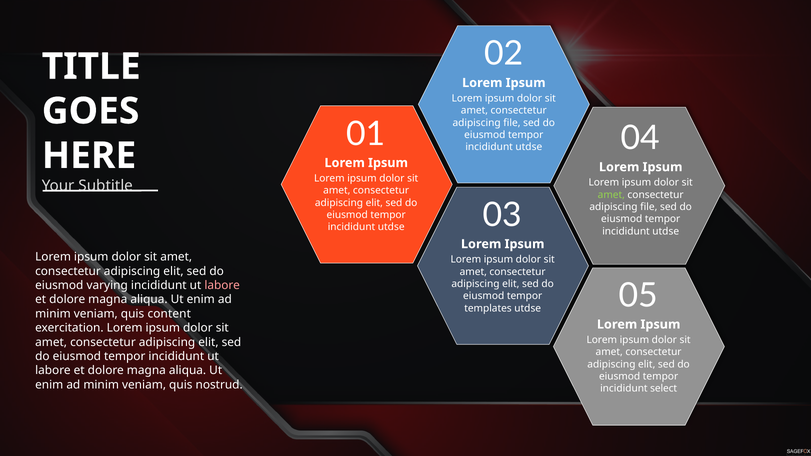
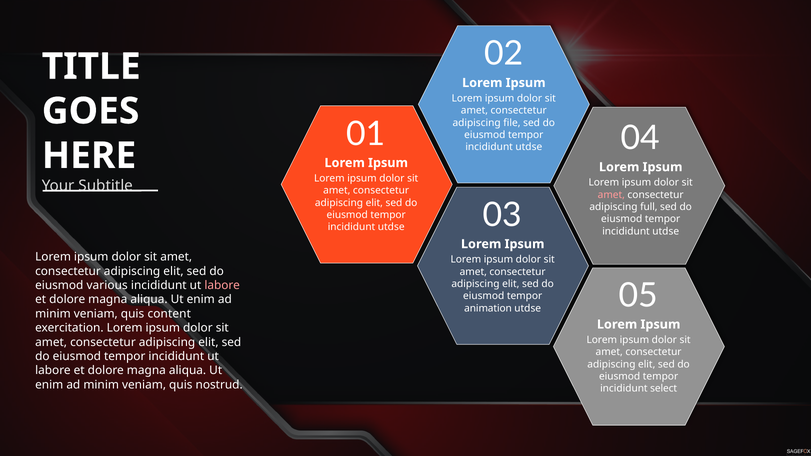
amet at (611, 195) colour: light green -> pink
file at (649, 207): file -> full
varying: varying -> various
templates: templates -> animation
